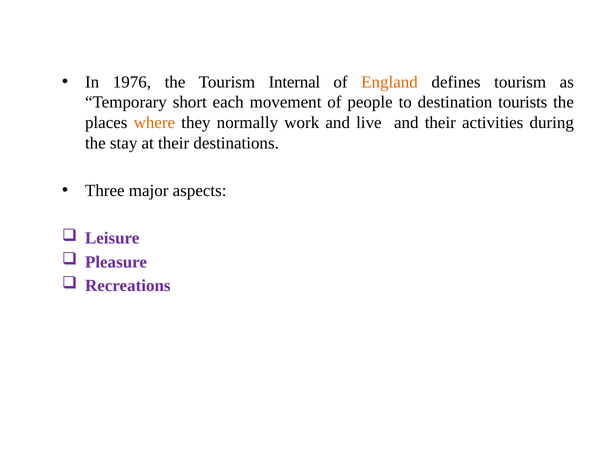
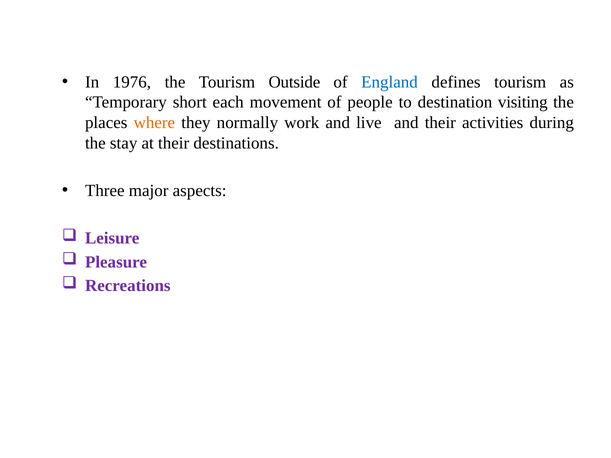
Internal: Internal -> Outside
England colour: orange -> blue
tourists: tourists -> visiting
